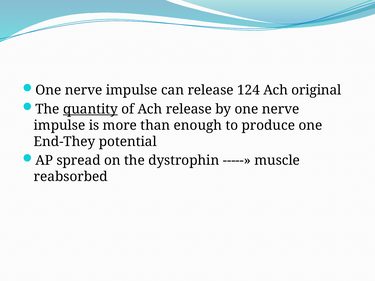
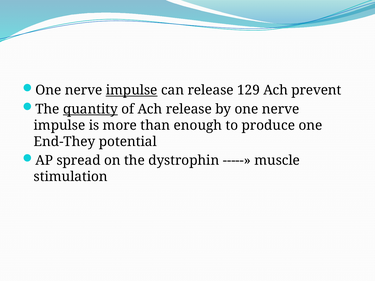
impulse at (132, 90) underline: none -> present
124: 124 -> 129
original: original -> prevent
reabsorbed: reabsorbed -> stimulation
